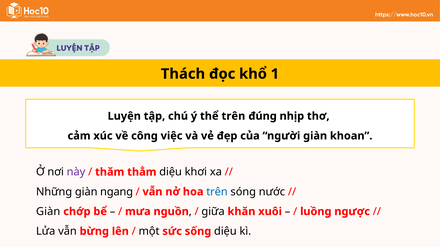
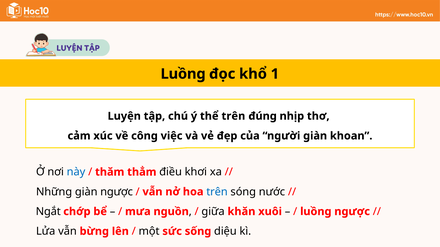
Thách at (183, 74): Thách -> Luồng
này colour: purple -> blue
thẳm diệu: diệu -> điều
giàn ngang: ngang -> ngược
Giàn at (48, 212): Giàn -> Ngắt
